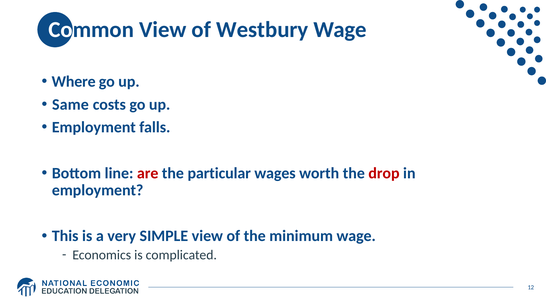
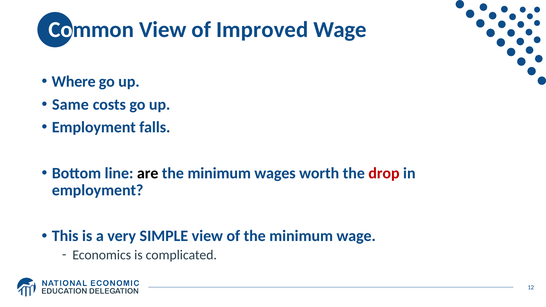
Westbury: Westbury -> Improved
are colour: red -> black
particular at (219, 173): particular -> minimum
